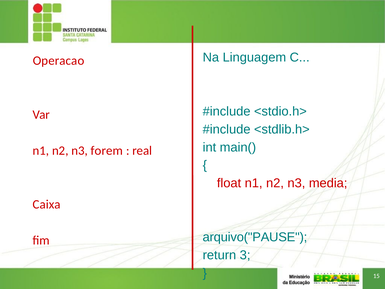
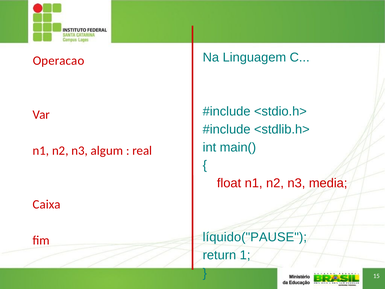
forem: forem -> algum
arquivo("PAUSE: arquivo("PAUSE -> líquido("PAUSE
3: 3 -> 1
